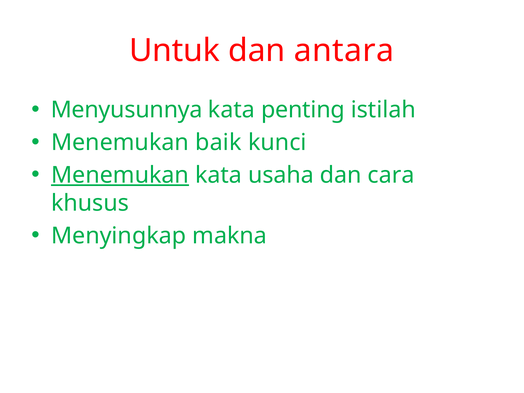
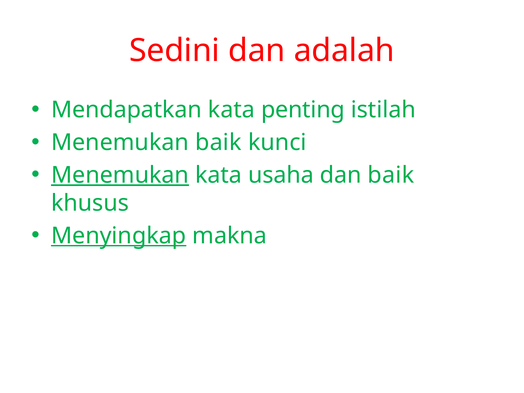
Untuk: Untuk -> Sedini
antara: antara -> adalah
Menyusunnya: Menyusunnya -> Mendapatkan
dan cara: cara -> baik
Menyingkap underline: none -> present
